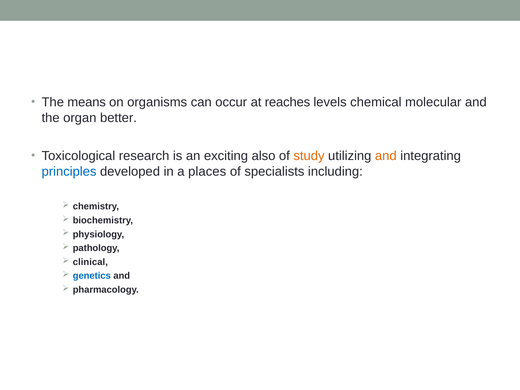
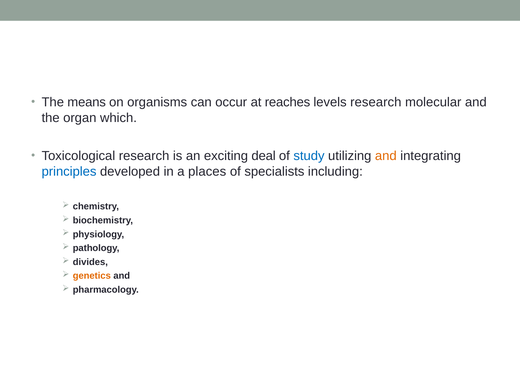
levels chemical: chemical -> research
better: better -> which
also: also -> deal
study colour: orange -> blue
clinical: clinical -> divides
genetics colour: blue -> orange
